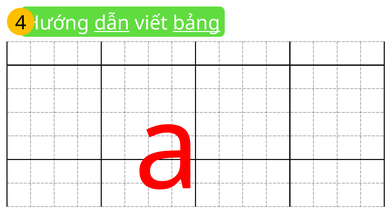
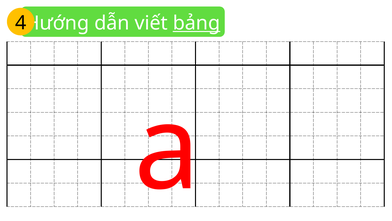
dẫn underline: present -> none
